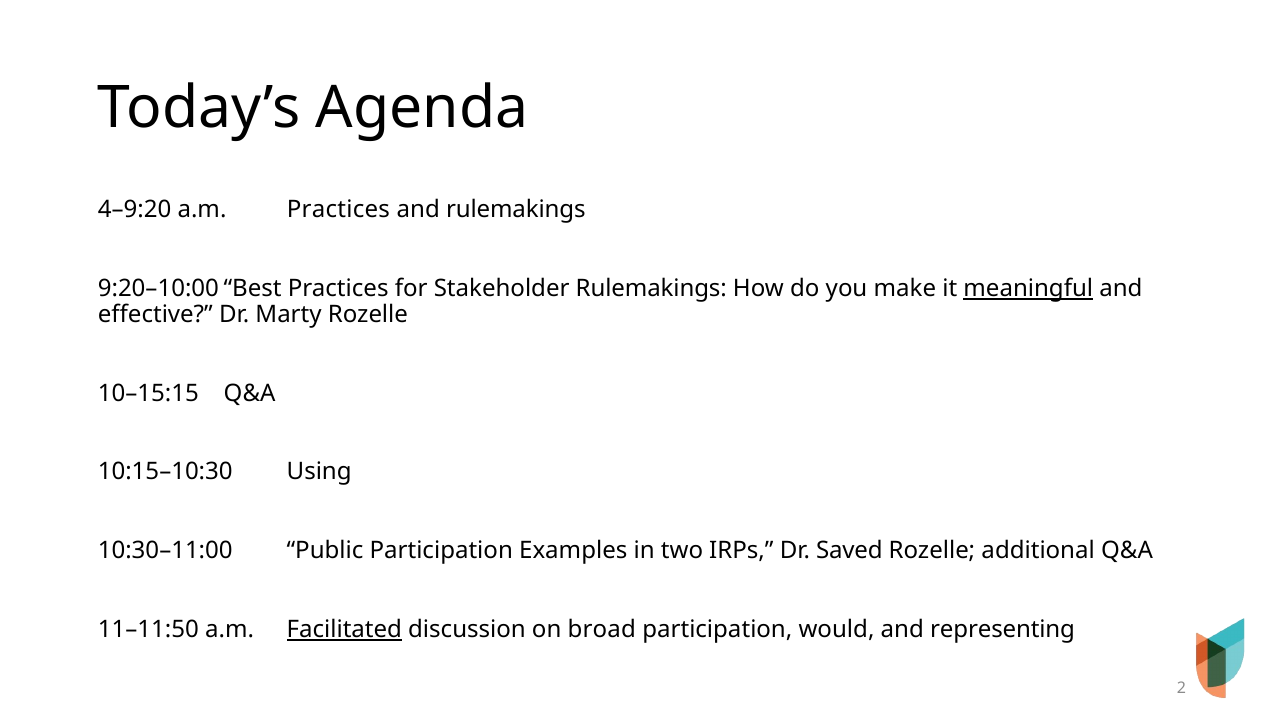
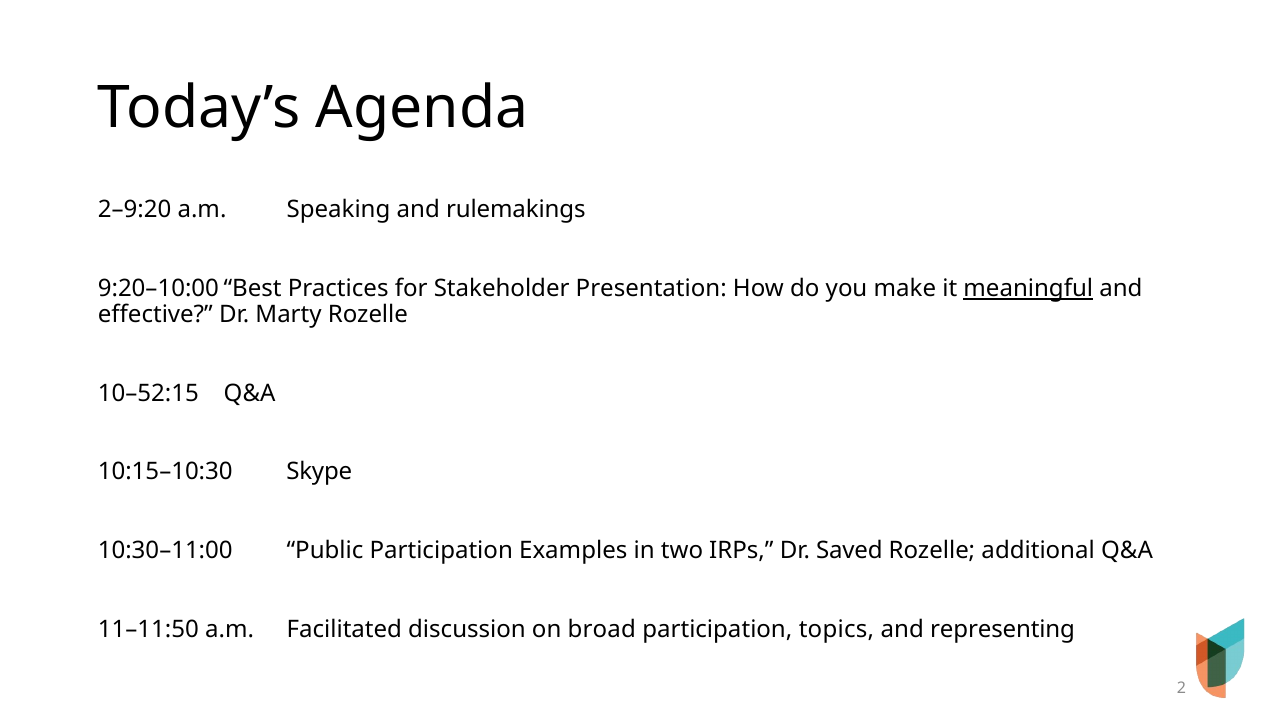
4–9:20: 4–9:20 -> 2–9:20
a.m Practices: Practices -> Speaking
Stakeholder Rulemakings: Rulemakings -> Presentation
10–15:15: 10–15:15 -> 10–52:15
Using: Using -> Skype
Facilitated underline: present -> none
would: would -> topics
